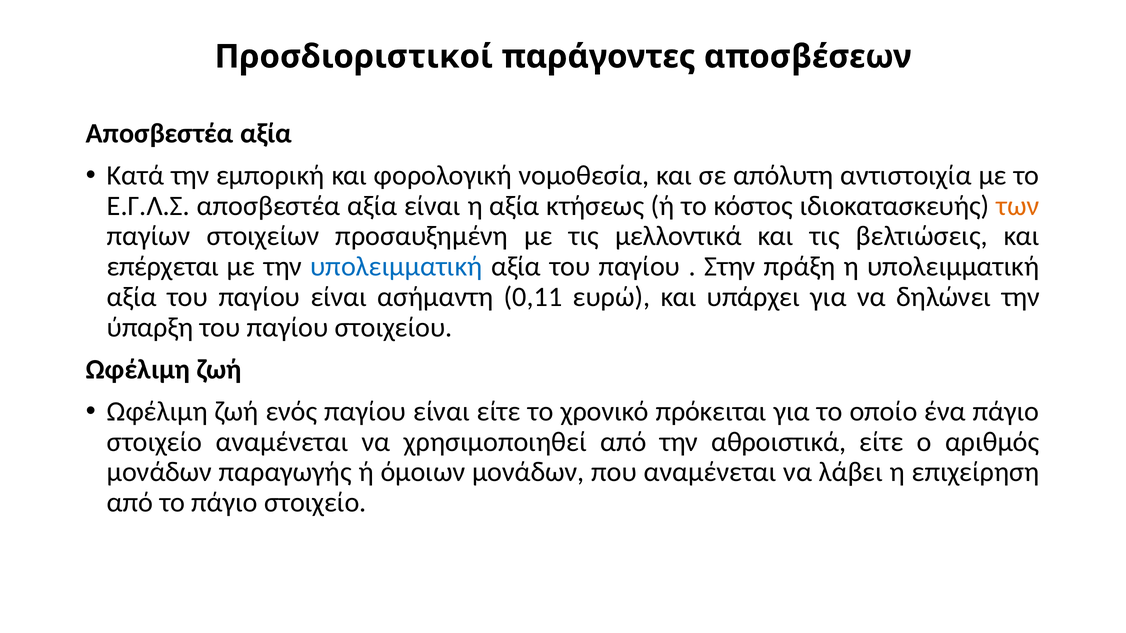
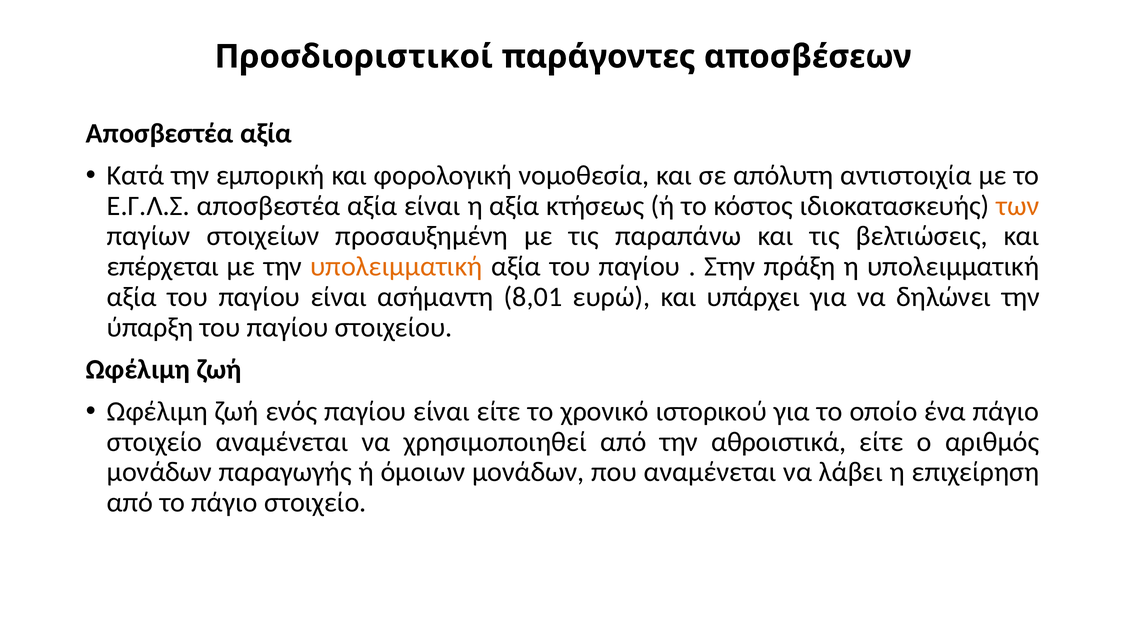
μελλοντικά: μελλοντικά -> παραπάνω
υπολειμματική at (396, 267) colour: blue -> orange
0,11: 0,11 -> 8,01
πρόκειται: πρόκειται -> ιστορικού
